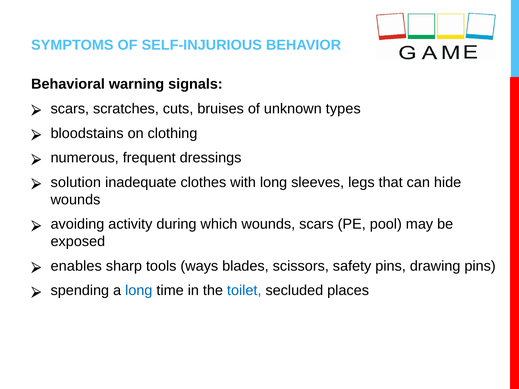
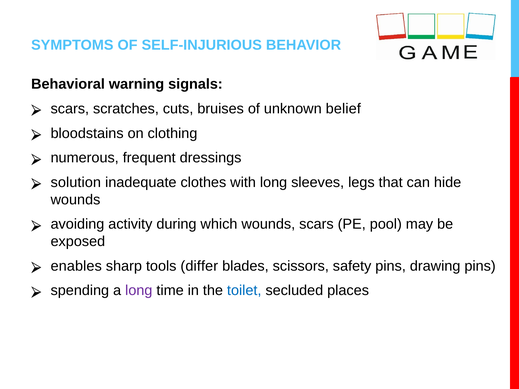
types: types -> belief
ways: ways -> differ
long at (139, 291) colour: blue -> purple
